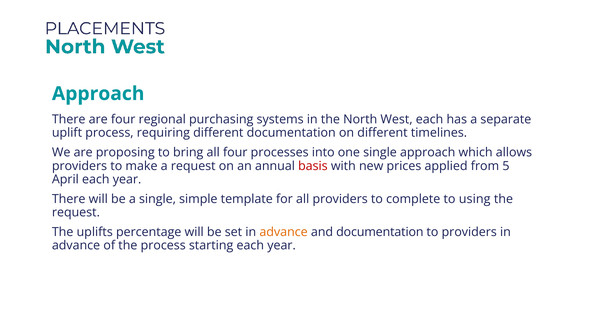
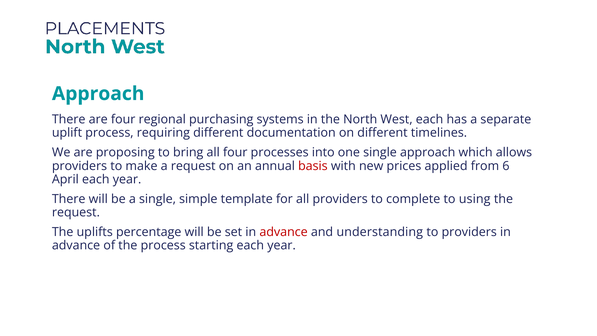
5: 5 -> 6
advance at (284, 232) colour: orange -> red
and documentation: documentation -> understanding
